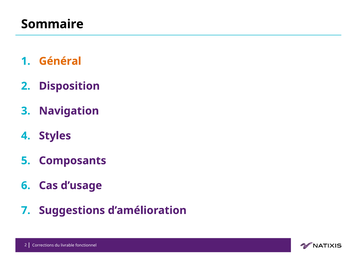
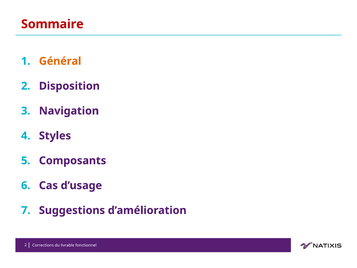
Sommaire colour: black -> red
